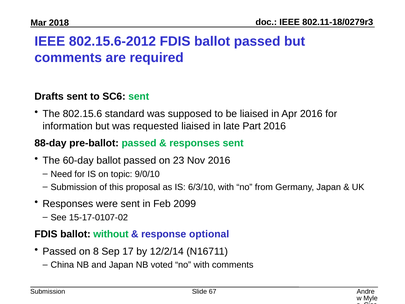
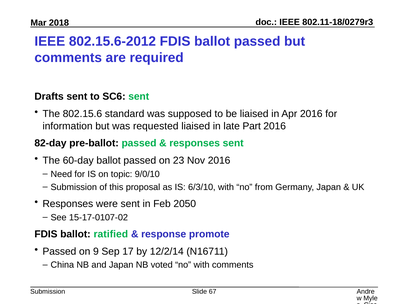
88-day: 88-day -> 82-day
2099: 2099 -> 2050
without: without -> ratified
optional: optional -> promote
8: 8 -> 9
